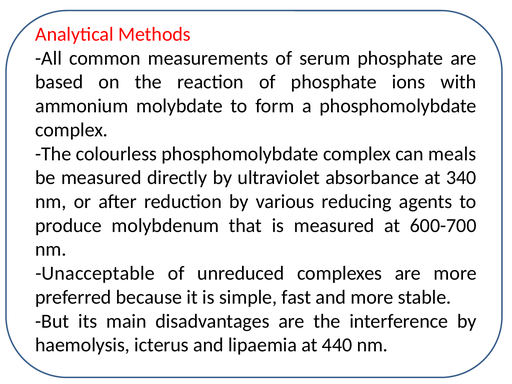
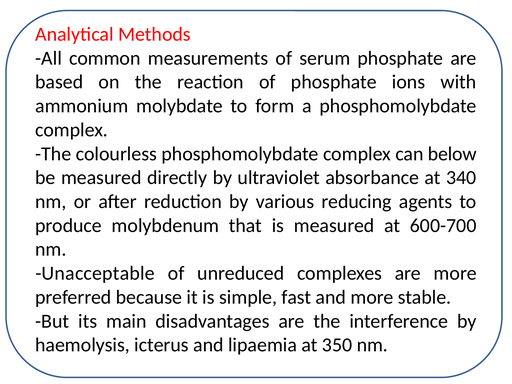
meals: meals -> below
440: 440 -> 350
